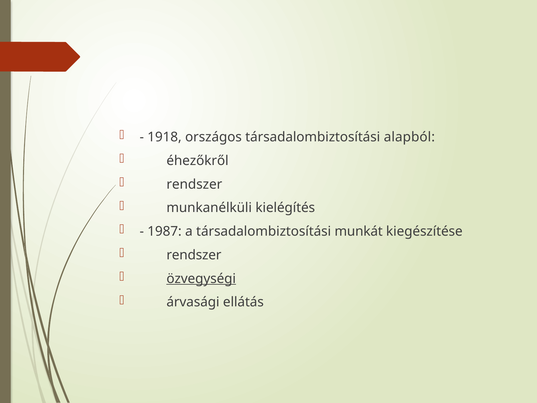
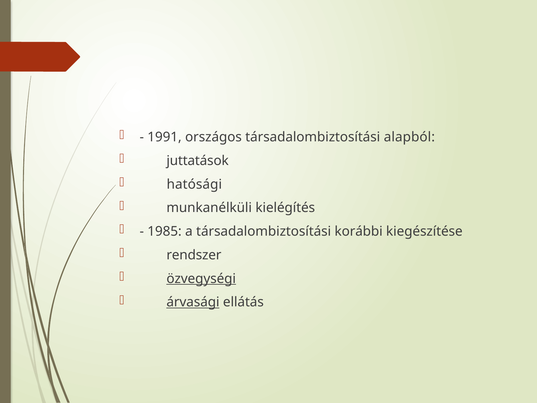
1918: 1918 -> 1991
éhezőkről: éhezőkről -> juttatások
rendszer at (194, 184): rendszer -> hatósági
1987: 1987 -> 1985
munkát: munkát -> korábbi
árvasági underline: none -> present
